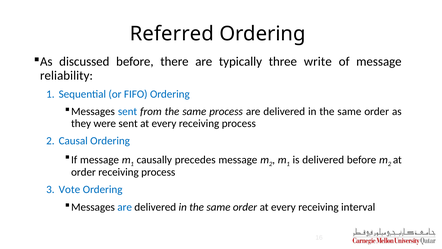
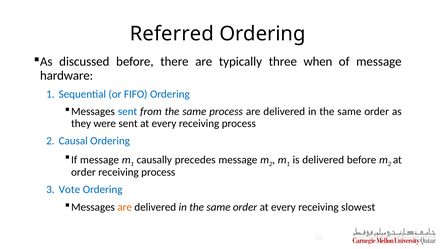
write: write -> when
reliability: reliability -> hardware
are at (125, 207) colour: blue -> orange
interval: interval -> slowest
